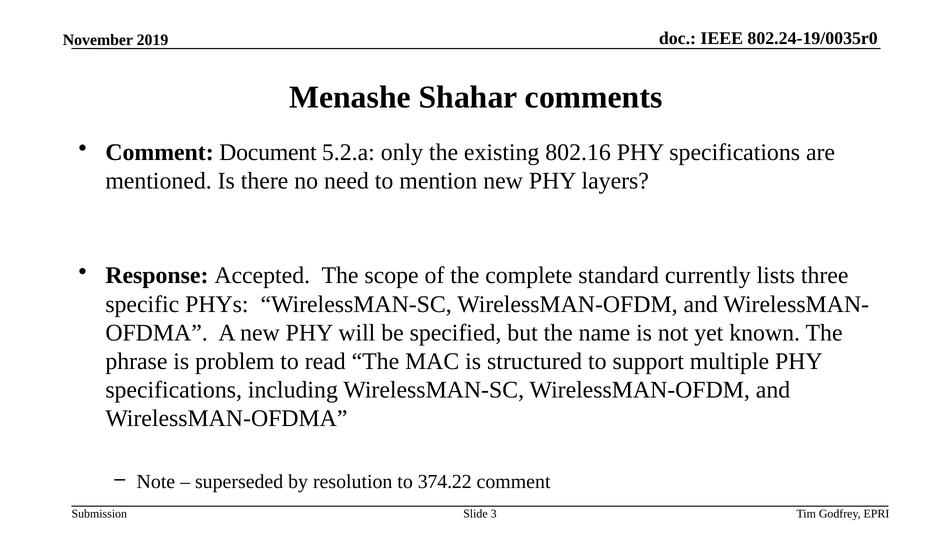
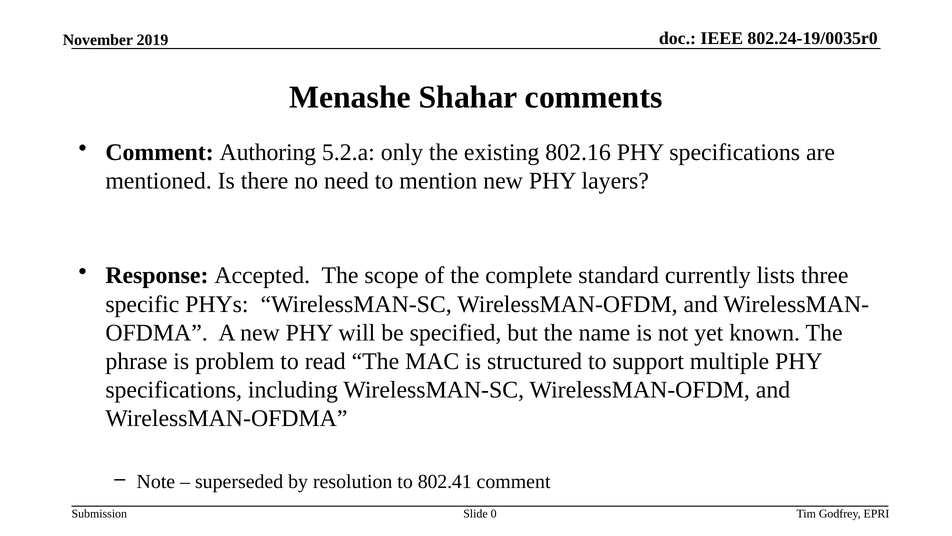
Document: Document -> Authoring
374.22: 374.22 -> 802.41
3: 3 -> 0
